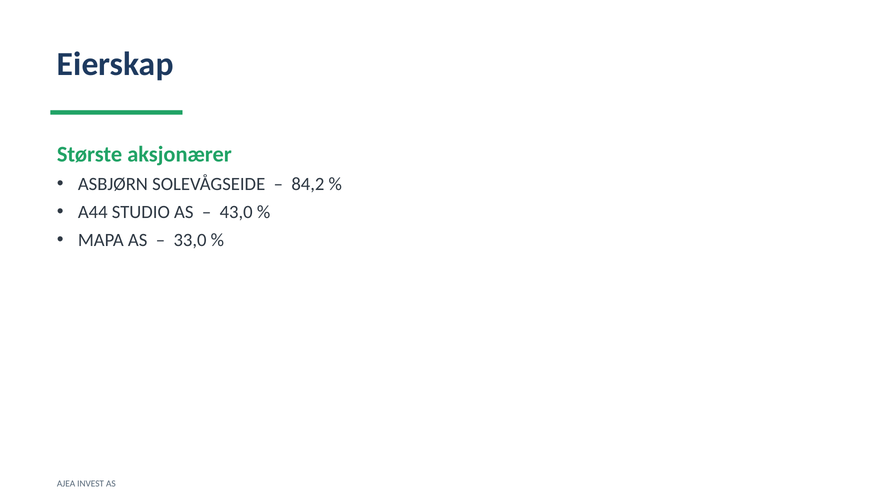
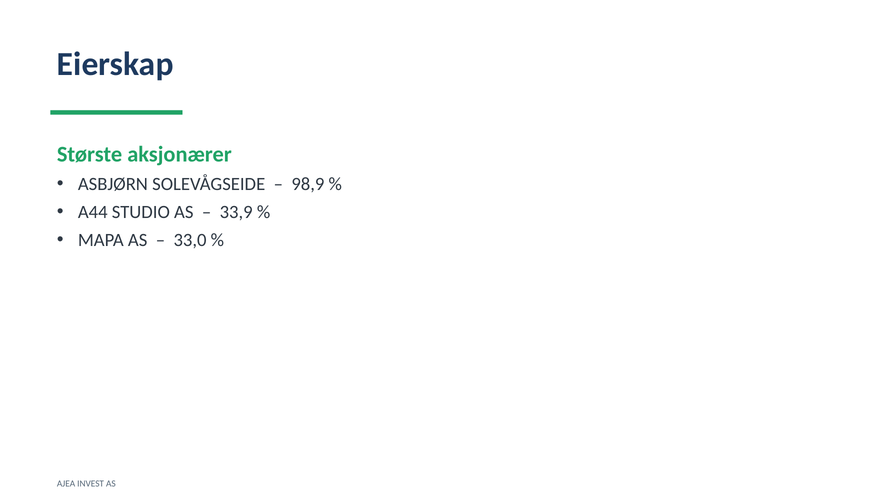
84,2: 84,2 -> 98,9
43,0: 43,0 -> 33,9
